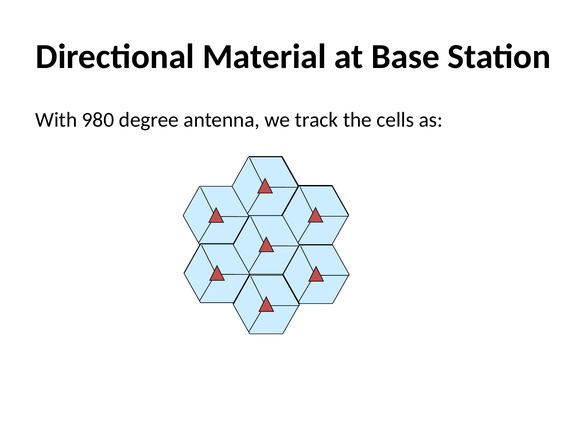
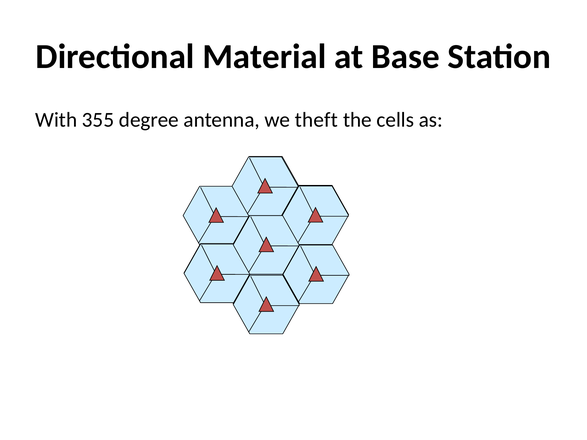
980: 980 -> 355
track: track -> theft
